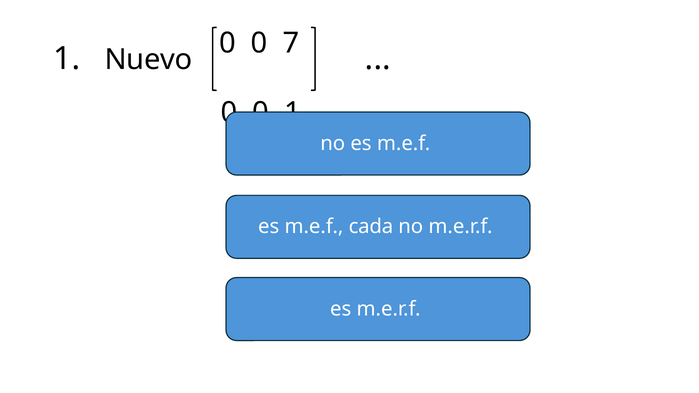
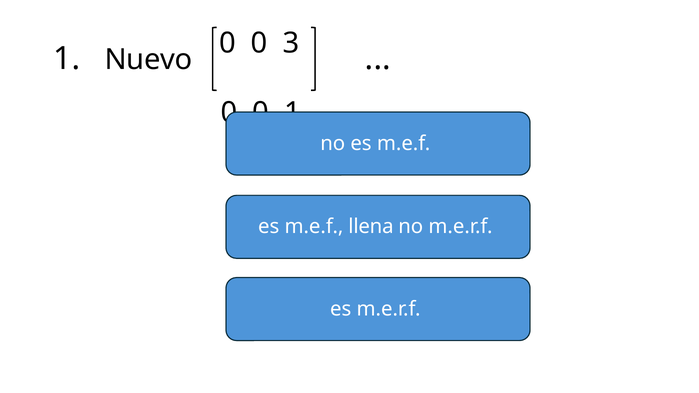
7: 7 -> 3
cada: cada -> llena
